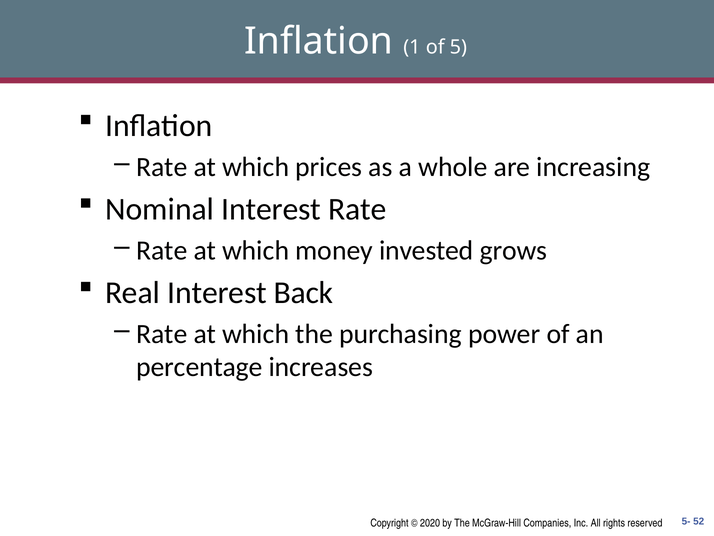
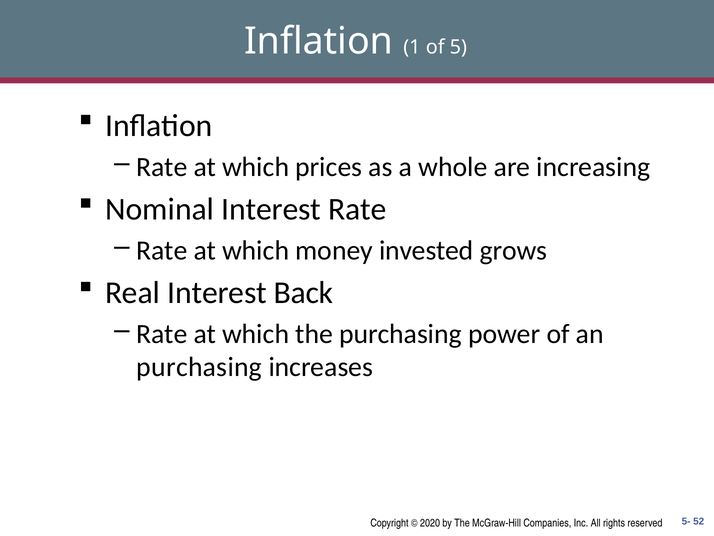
percentage at (199, 367): percentage -> purchasing
